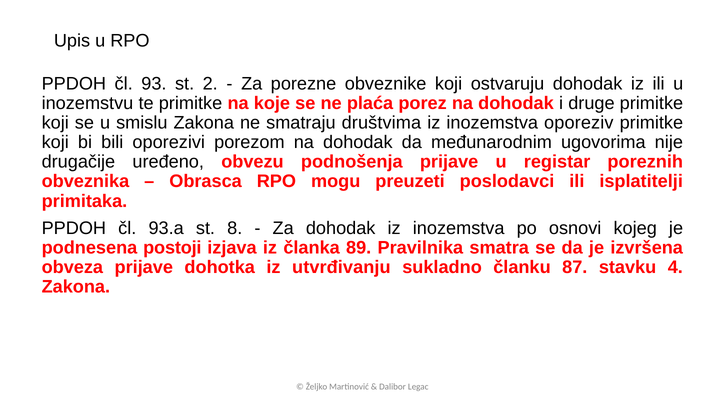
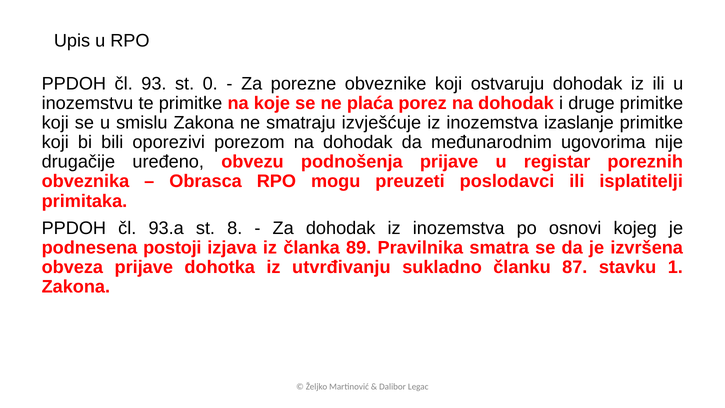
2: 2 -> 0
društvima: društvima -> izvješćuje
oporeziv: oporeziv -> izaslanje
4: 4 -> 1
